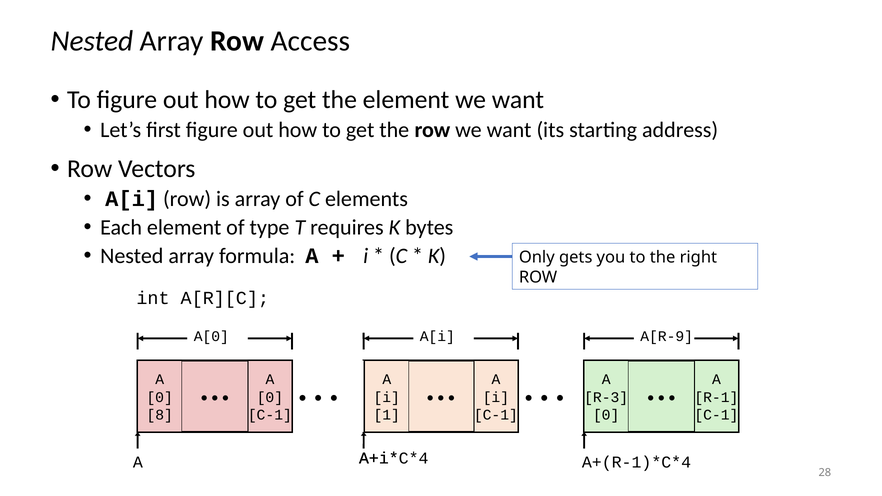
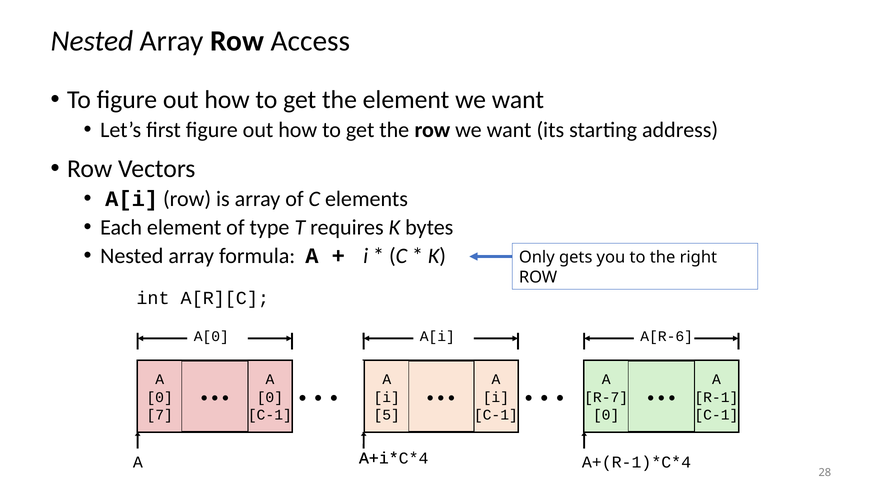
A[R-9: A[R-9 -> A[R-6
R-3: R-3 -> R-7
8: 8 -> 7
1: 1 -> 5
